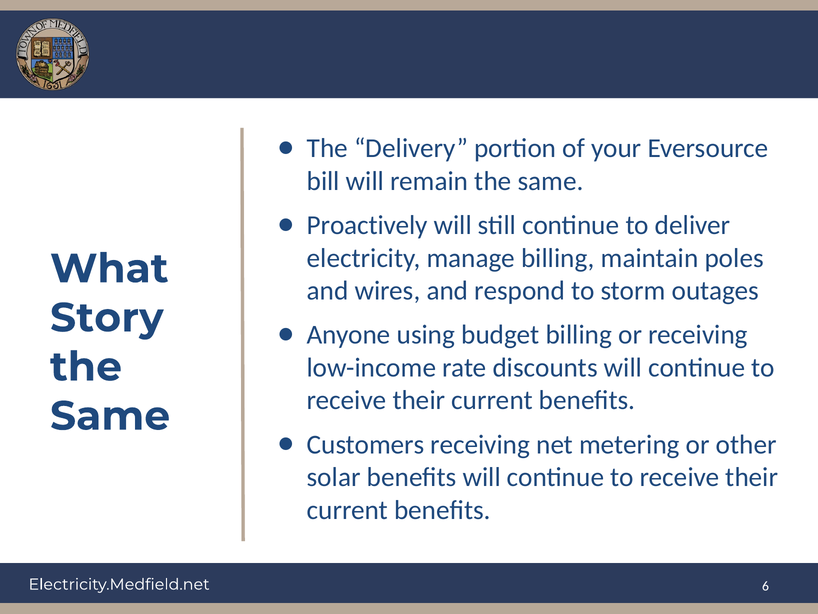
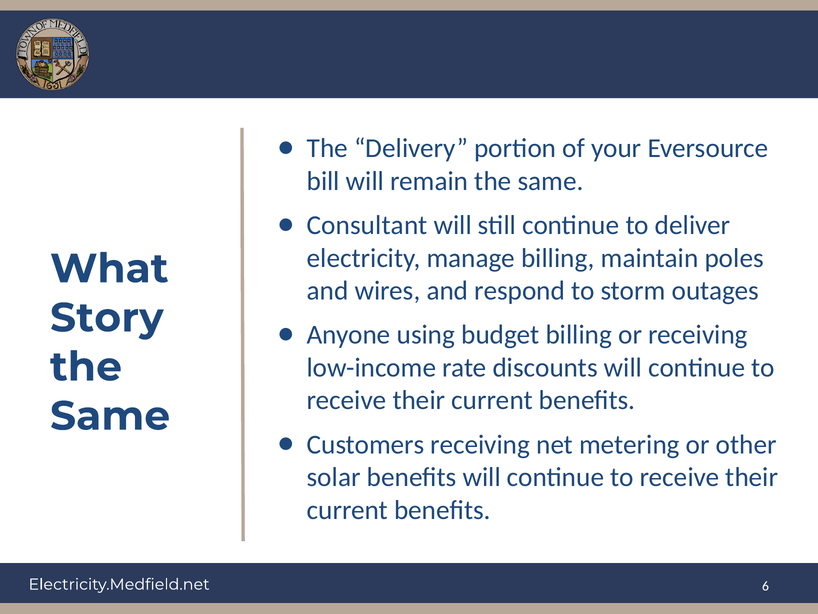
Proactively: Proactively -> Consultant
